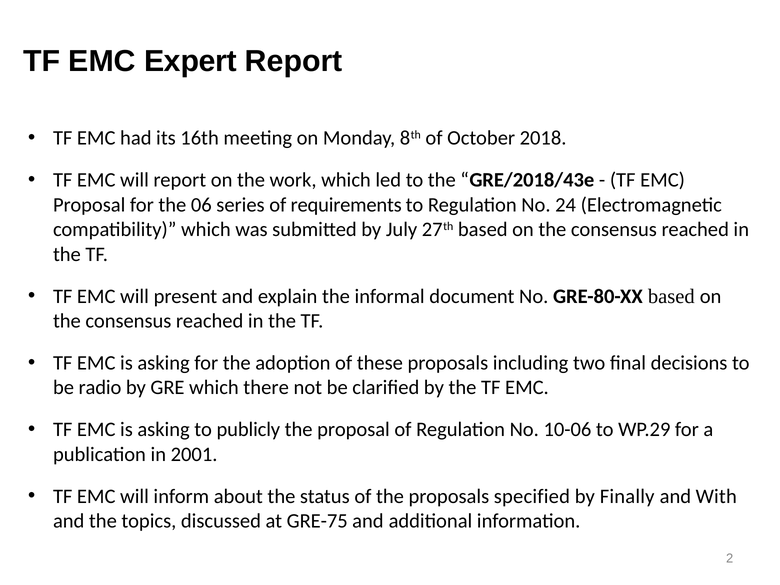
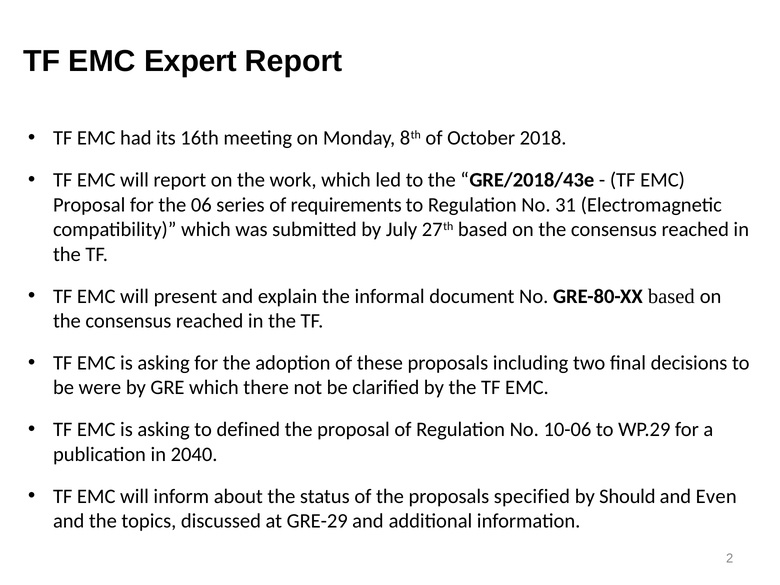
24: 24 -> 31
radio: radio -> were
publicly: publicly -> defined
2001: 2001 -> 2040
Finally: Finally -> Should
With: With -> Even
GRE-75: GRE-75 -> GRE-29
